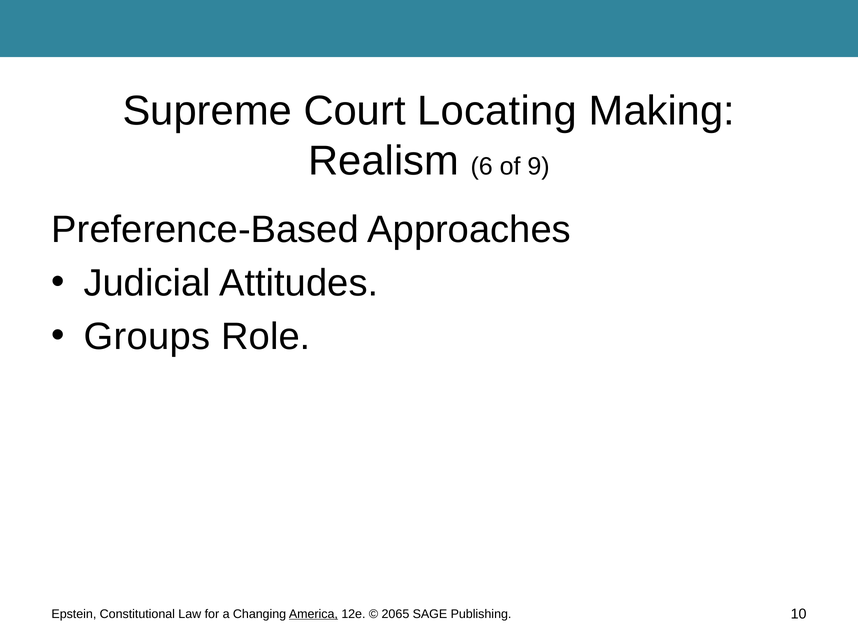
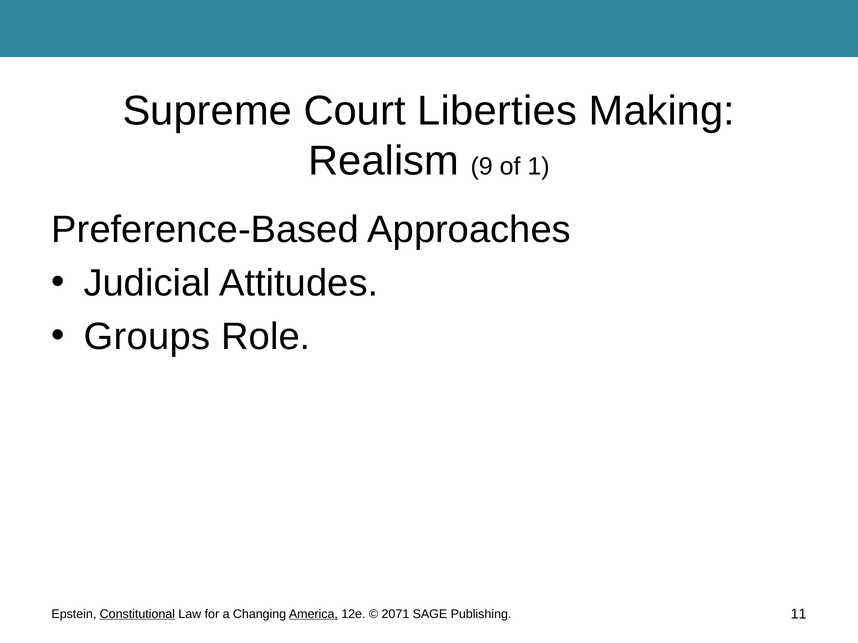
Locating: Locating -> Liberties
6: 6 -> 9
9: 9 -> 1
Constitutional underline: none -> present
2065: 2065 -> 2071
10: 10 -> 11
